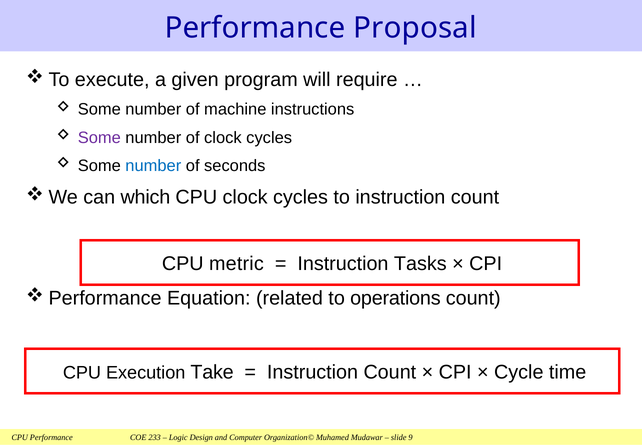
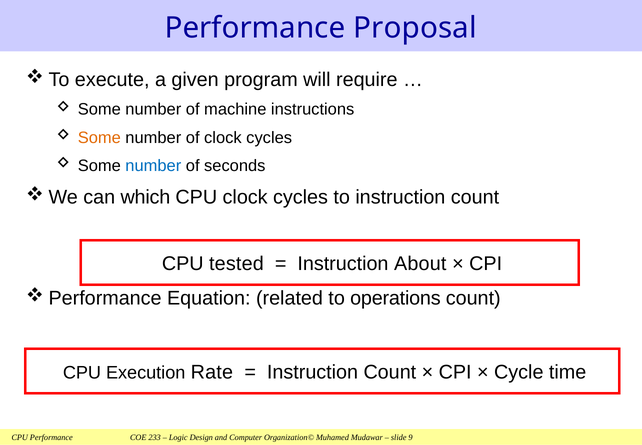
Some at (99, 137) colour: purple -> orange
metric: metric -> tested
Tasks: Tasks -> About
Take: Take -> Rate
